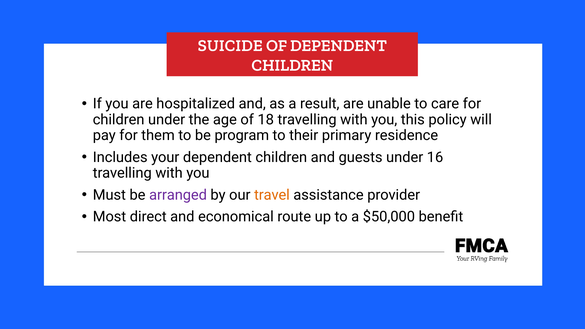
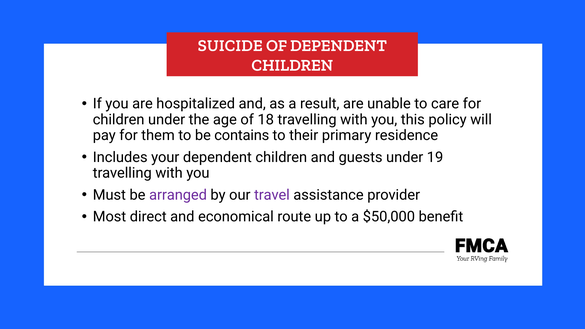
program: program -> contains
16: 16 -> 19
travel colour: orange -> purple
